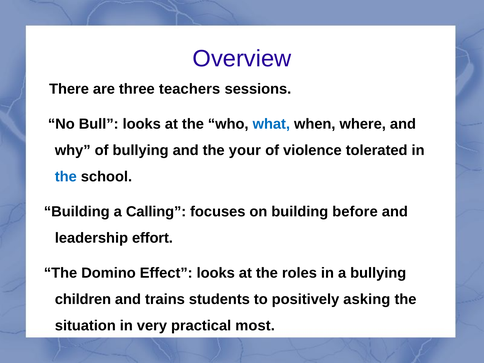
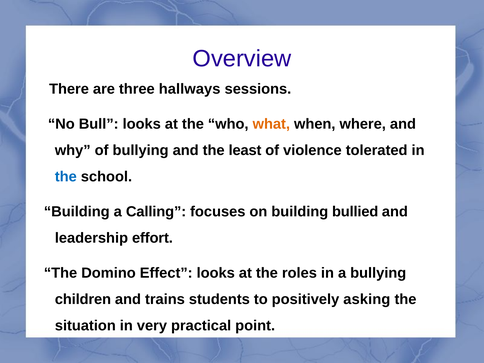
teachers: teachers -> hallways
what colour: blue -> orange
your: your -> least
before: before -> bullied
most: most -> point
